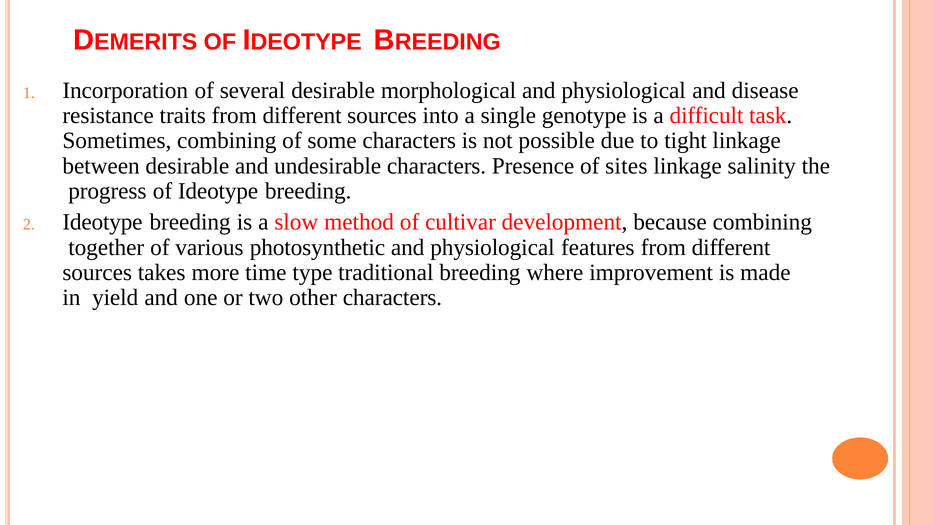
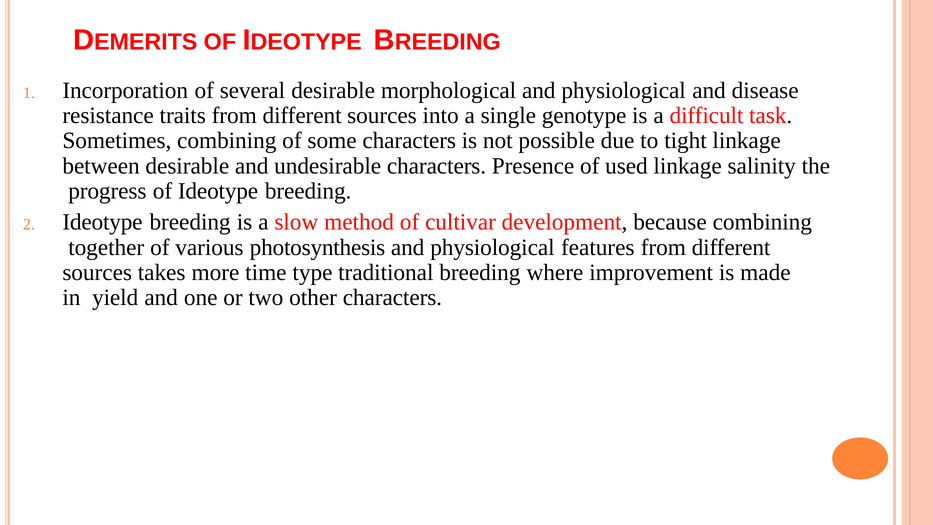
sites: sites -> used
photosynthetic: photosynthetic -> photosynthesis
